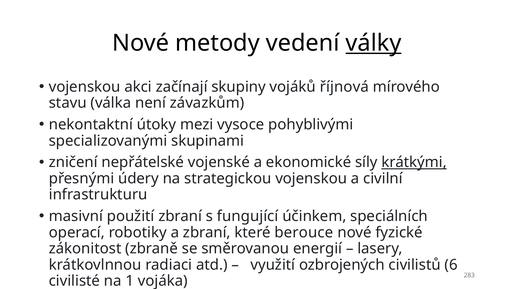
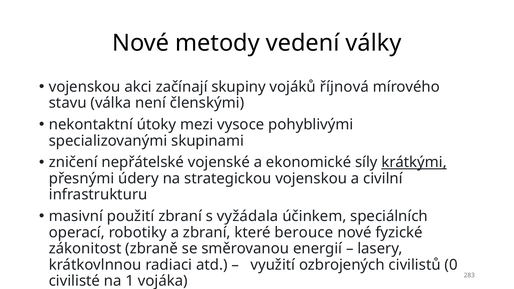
války underline: present -> none
závazkům: závazkům -> členskými
fungující: fungující -> vyžádala
6: 6 -> 0
